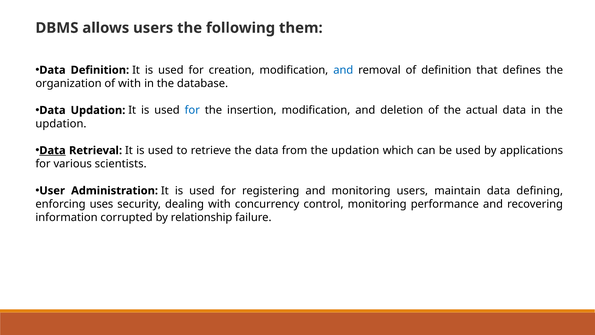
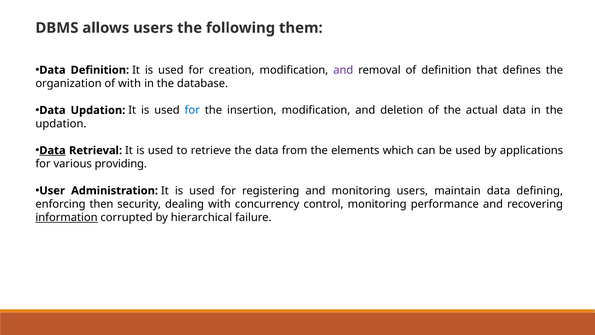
and at (343, 70) colour: blue -> purple
from the updation: updation -> elements
scientists: scientists -> providing
uses: uses -> then
information underline: none -> present
relationship: relationship -> hierarchical
